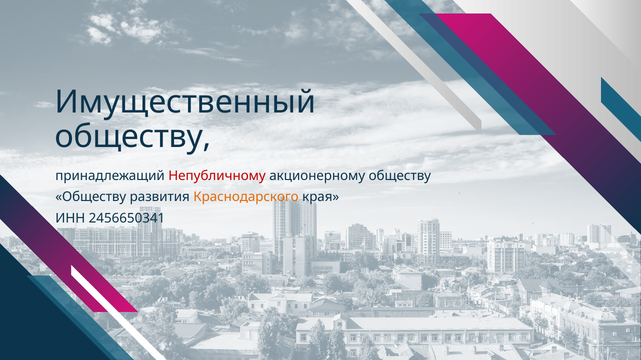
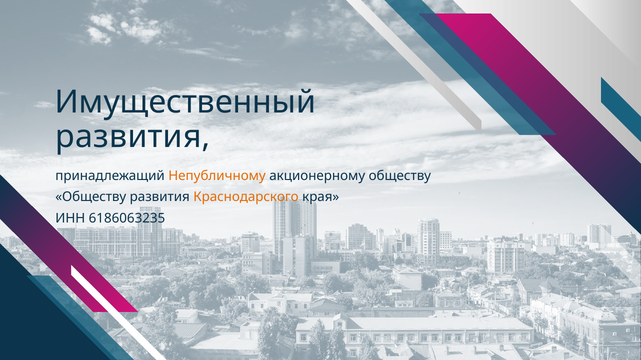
обществу at (133, 137): обществу -> развития
Непубличному colour: red -> orange
2456650341: 2456650341 -> 6186063235
